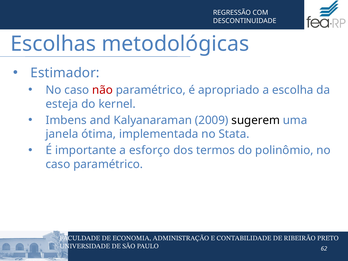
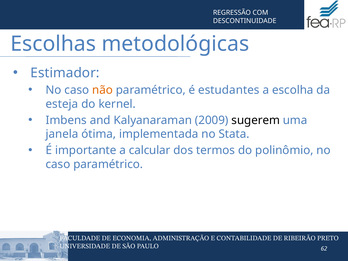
não colour: red -> orange
apropriado: apropriado -> estudantes
esforço: esforço -> calcular
